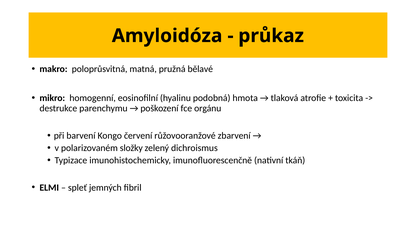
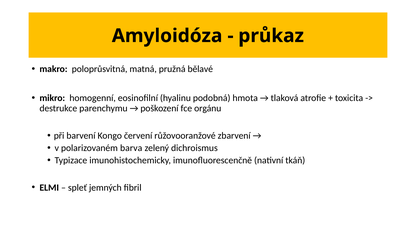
složky: složky -> barva
